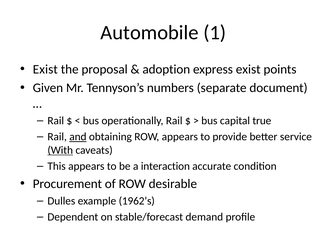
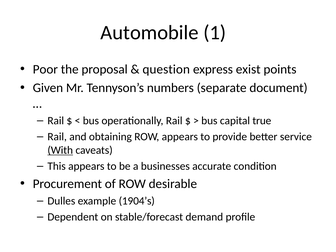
Exist at (45, 69): Exist -> Poor
adoption: adoption -> question
and underline: present -> none
interaction: interaction -> businesses
1962’s: 1962’s -> 1904’s
